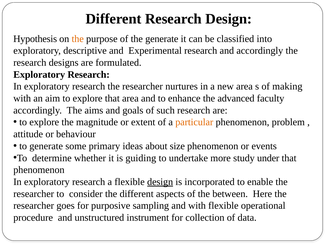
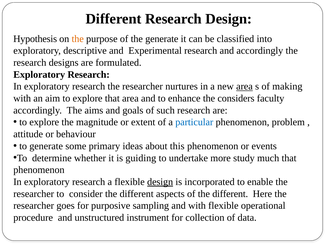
area at (244, 86) underline: none -> present
advanced: advanced -> considers
particular colour: orange -> blue
size: size -> this
under: under -> much
of the between: between -> different
